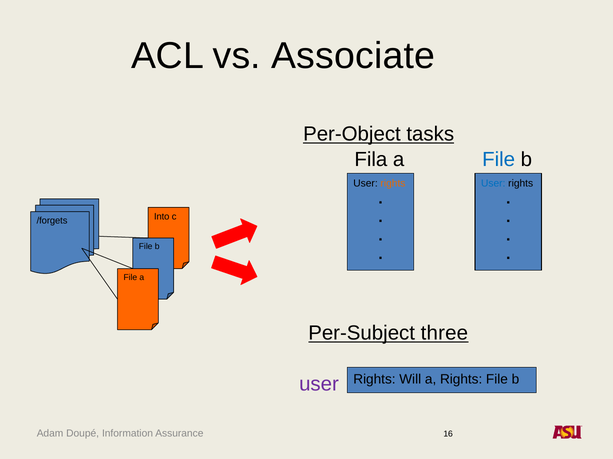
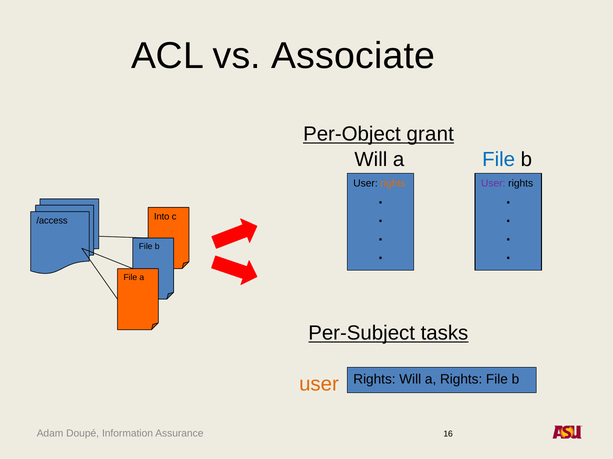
tasks: tasks -> grant
Fila at (371, 160): Fila -> Will
User at (493, 184) colour: blue -> purple
/forgets: /forgets -> /access
three: three -> tasks
user at (319, 384) colour: purple -> orange
